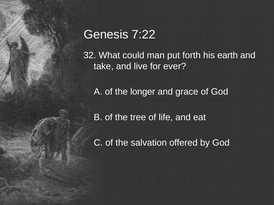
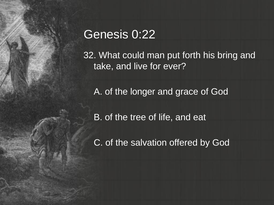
7:22: 7:22 -> 0:22
earth: earth -> bring
